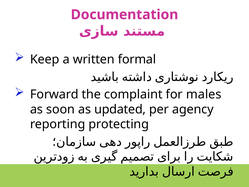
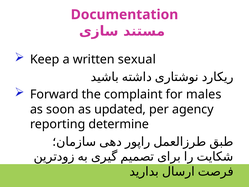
formal: formal -> sexual
protecting: protecting -> determine
